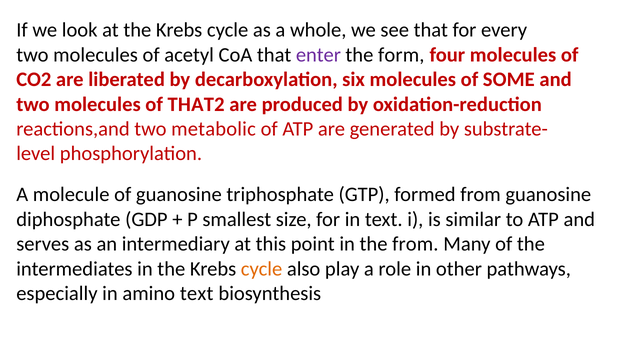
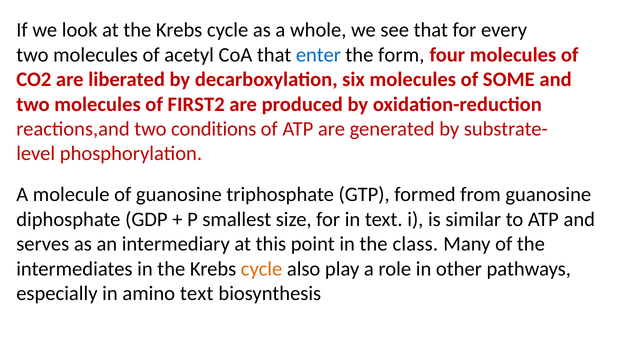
enter colour: purple -> blue
THAT2: THAT2 -> FIRST2
metabolic: metabolic -> conditions
the from: from -> class
